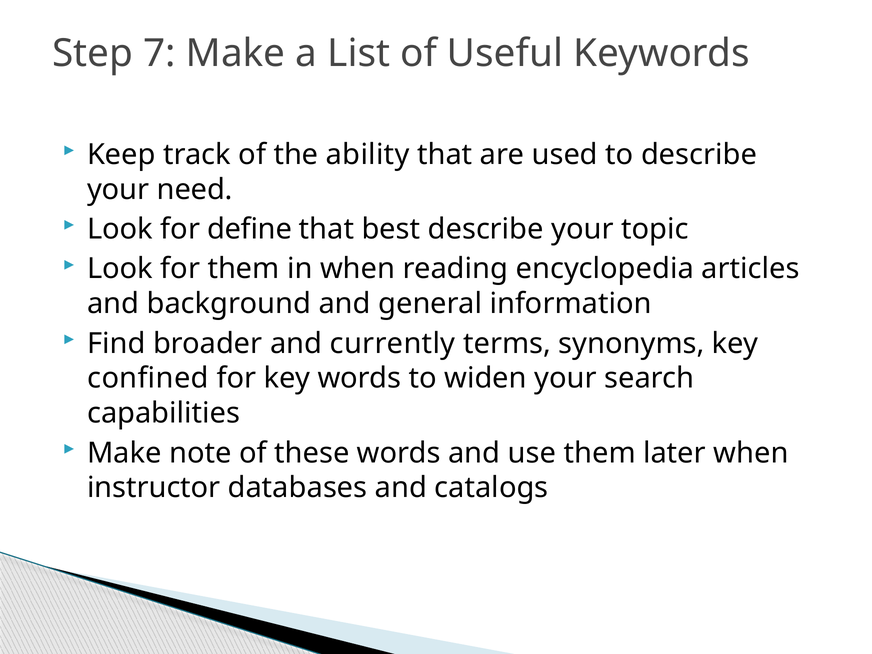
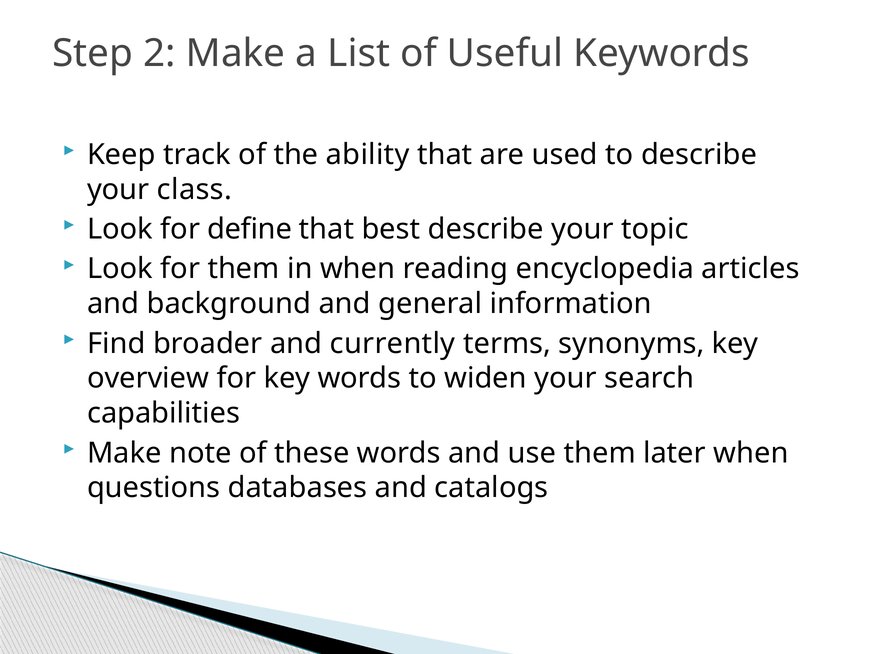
7: 7 -> 2
need: need -> class
confined: confined -> overview
instructor: instructor -> questions
